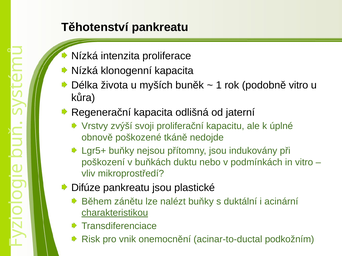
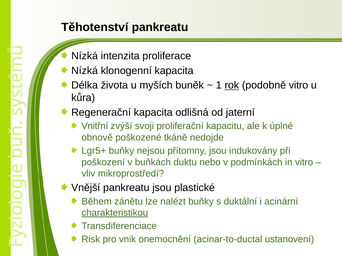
rok underline: none -> present
Vrstvy: Vrstvy -> Vnitřní
Difúze: Difúze -> Vnější
podkožním: podkožním -> ustanovení
